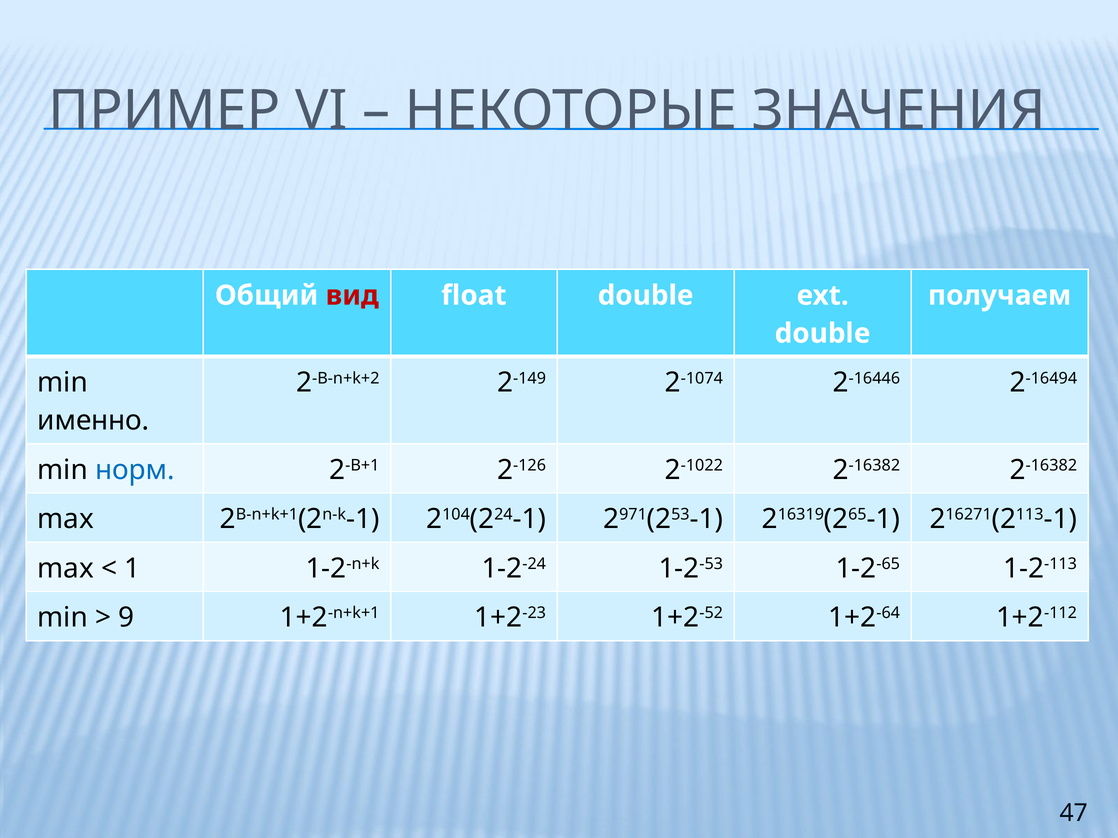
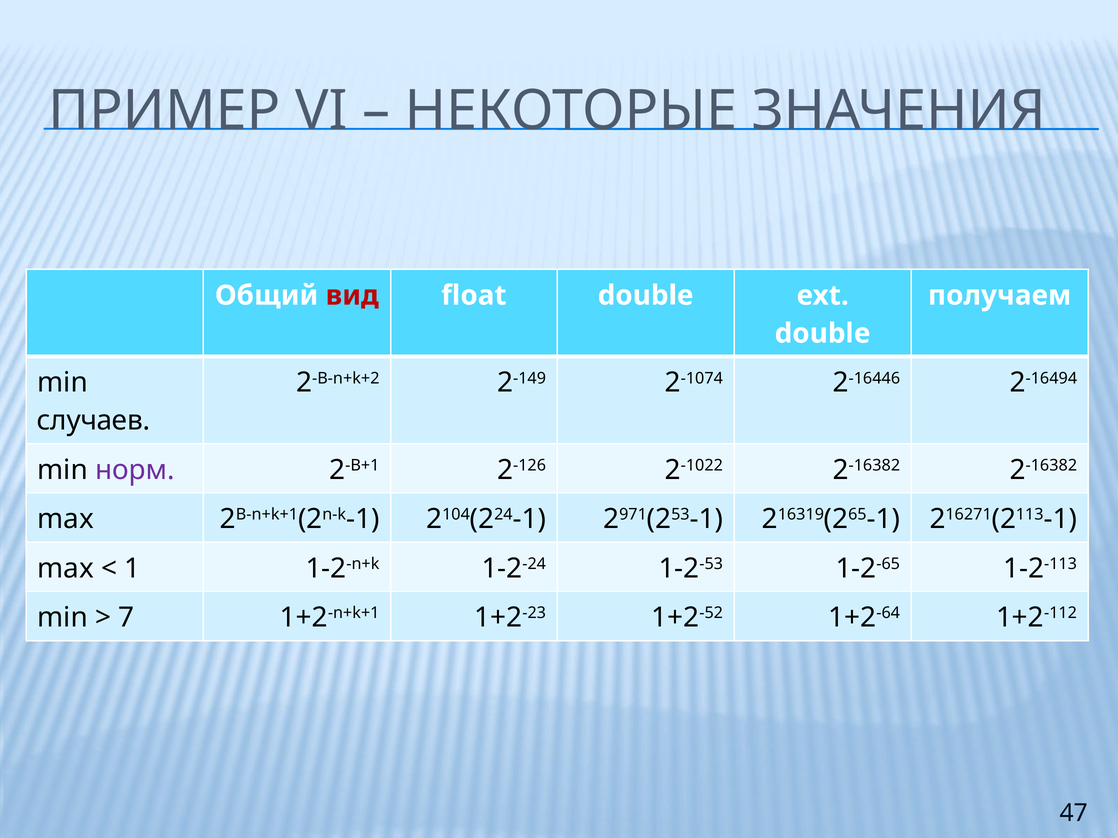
именно: именно -> случаев
норм colour: blue -> purple
9: 9 -> 7
